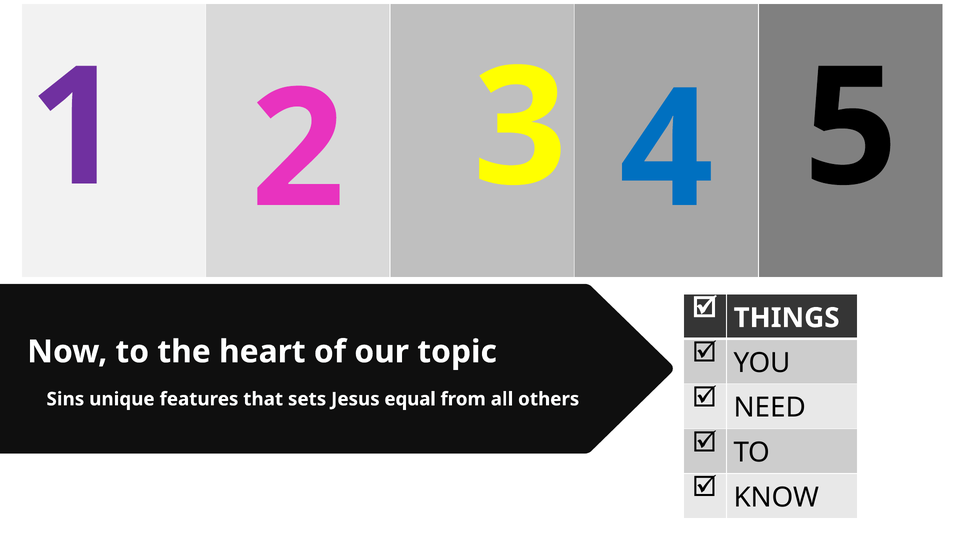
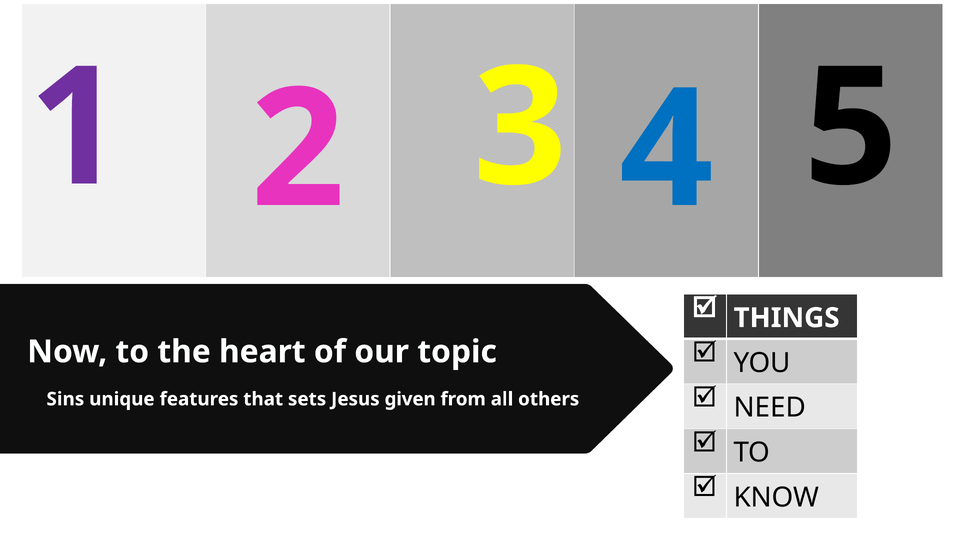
equal: equal -> given
